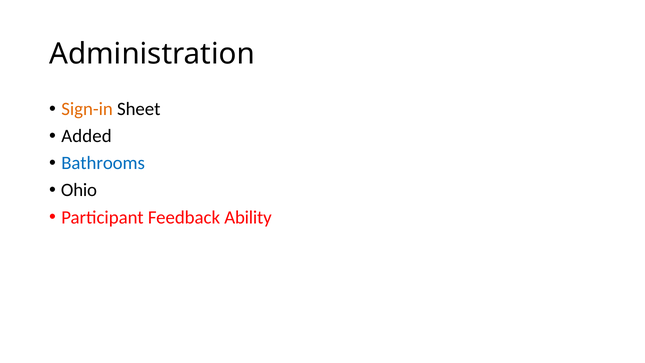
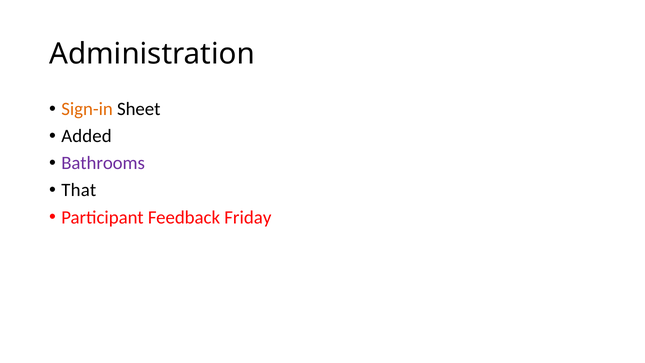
Bathrooms colour: blue -> purple
Ohio: Ohio -> That
Ability: Ability -> Friday
